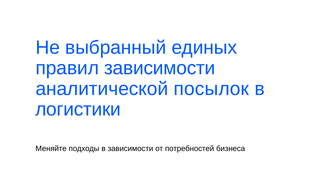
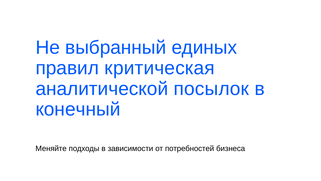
правил зависимости: зависимости -> критическая
логистики: логистики -> конечный
